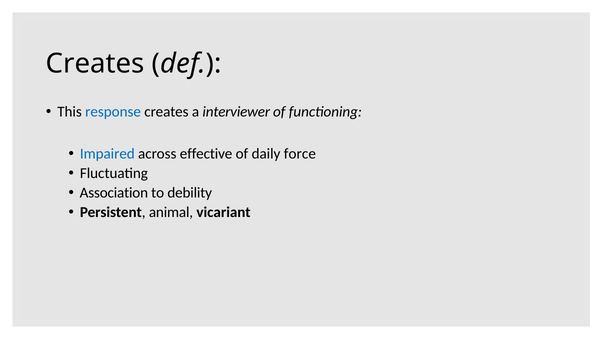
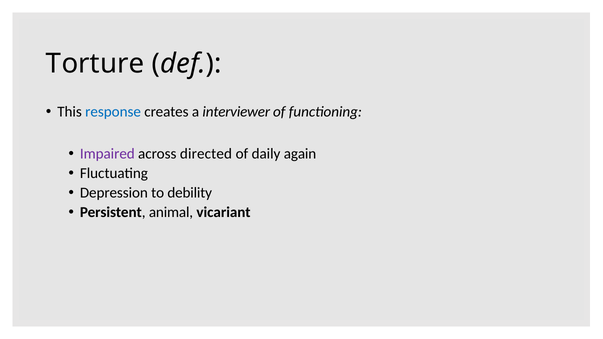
Creates at (95, 64): Creates -> Torture
Impaired colour: blue -> purple
effective: effective -> directed
force: force -> again
Association: Association -> Depression
